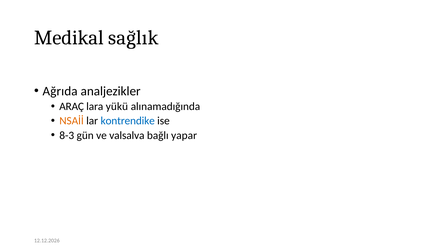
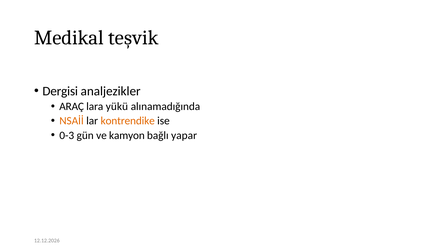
sağlık: sağlık -> teşvik
Ağrıda: Ağrıda -> Dergisi
kontrendike colour: blue -> orange
8-3: 8-3 -> 0-3
valsalva: valsalva -> kamyon
